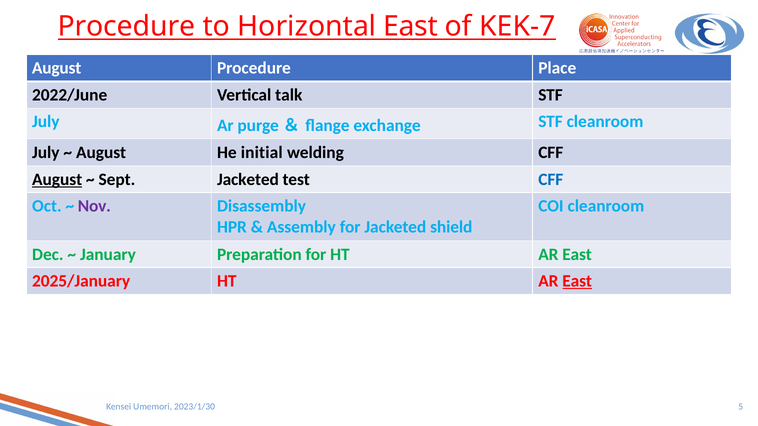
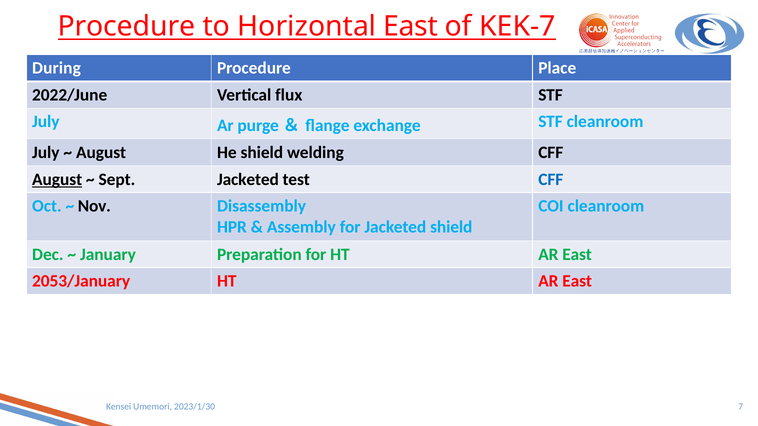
August at (57, 68): August -> During
talk: talk -> flux
He initial: initial -> shield
Nov colour: purple -> black
2025/January: 2025/January -> 2053/January
East at (577, 281) underline: present -> none
5: 5 -> 7
